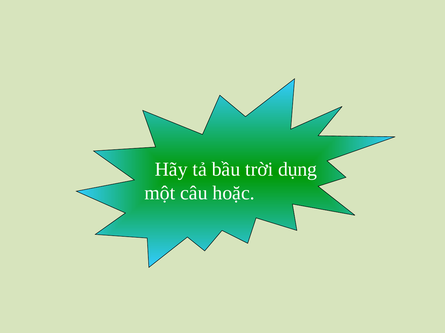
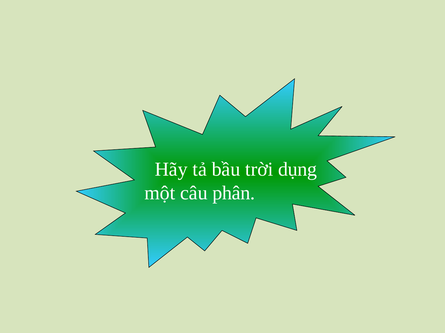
hoặc: hoặc -> phân
